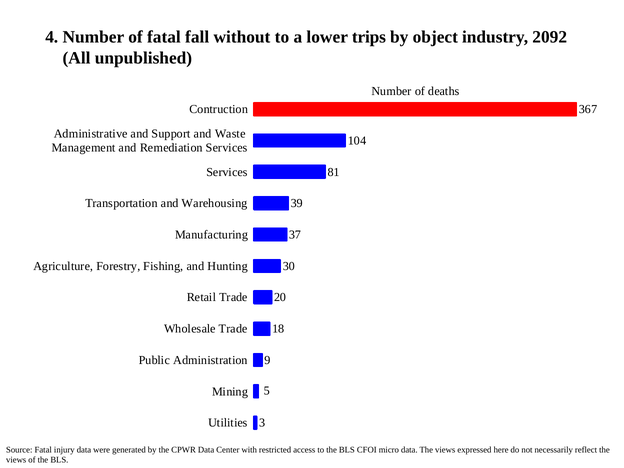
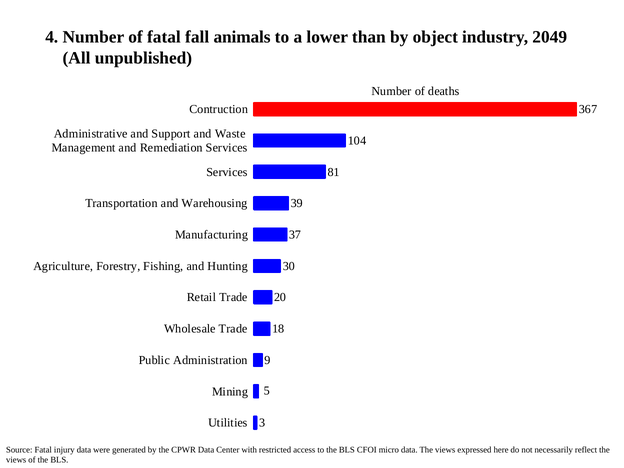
without: without -> animals
trips: trips -> than
2092: 2092 -> 2049
